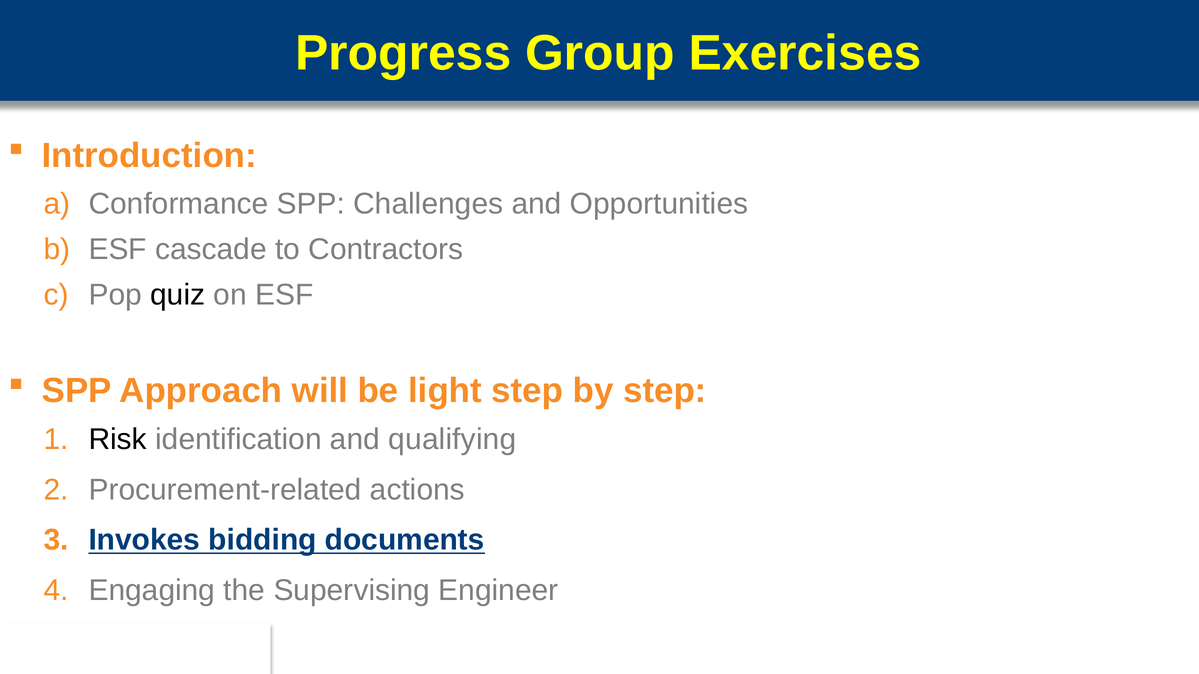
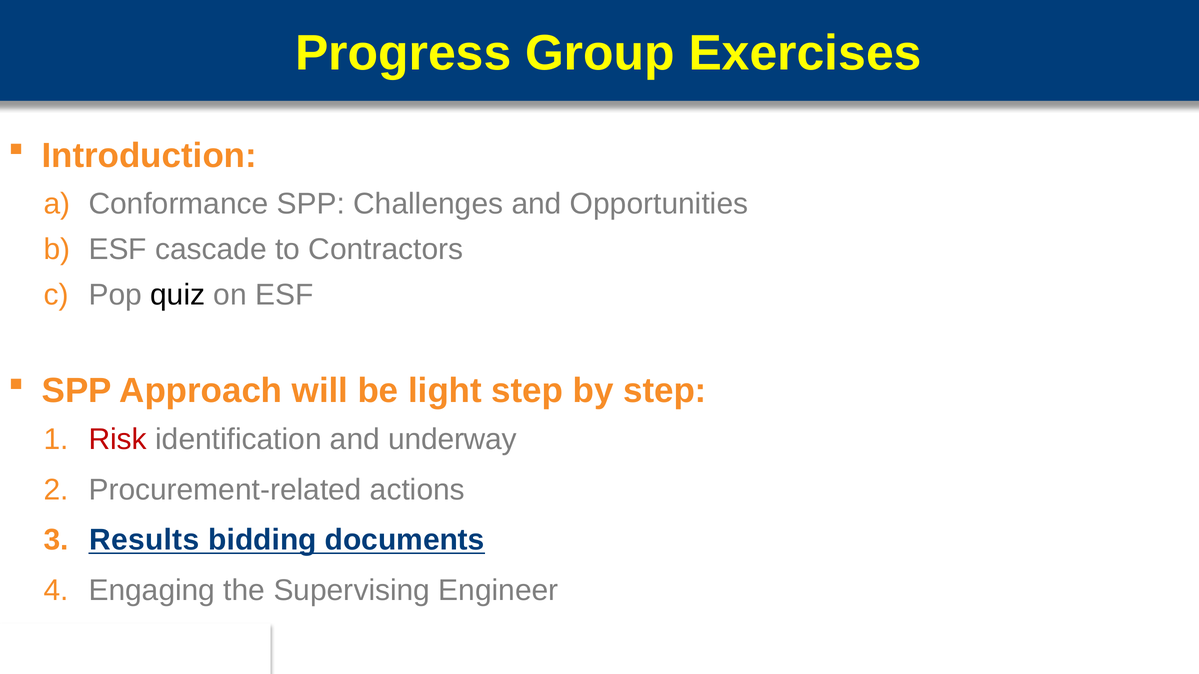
Risk colour: black -> red
qualifying: qualifying -> underway
Invokes: Invokes -> Results
